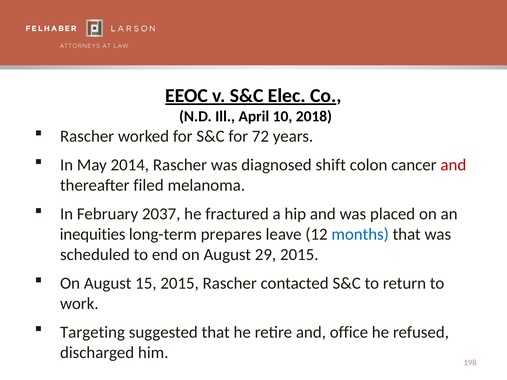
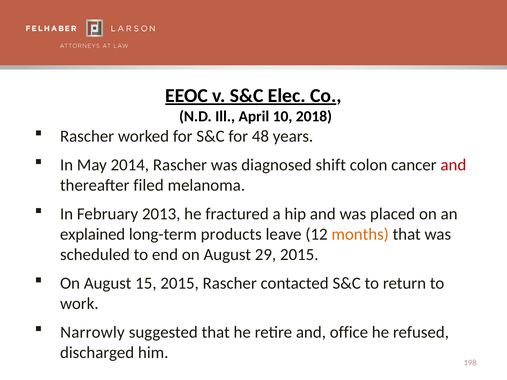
72: 72 -> 48
2037: 2037 -> 2013
inequities: inequities -> explained
prepares: prepares -> products
months colour: blue -> orange
Targeting: Targeting -> Narrowly
